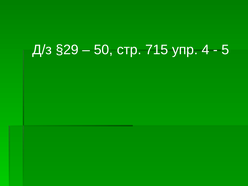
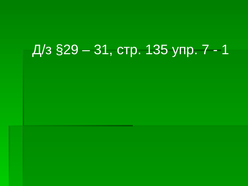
50: 50 -> 31
715: 715 -> 135
4: 4 -> 7
5: 5 -> 1
